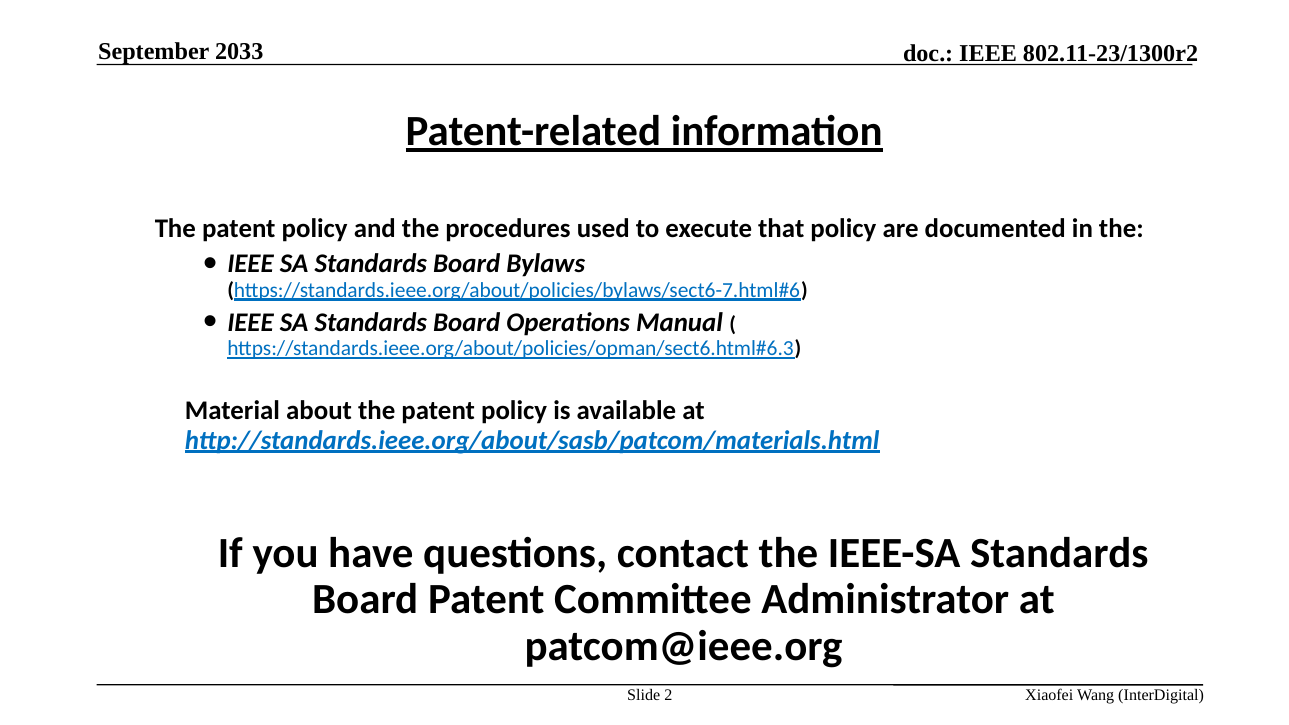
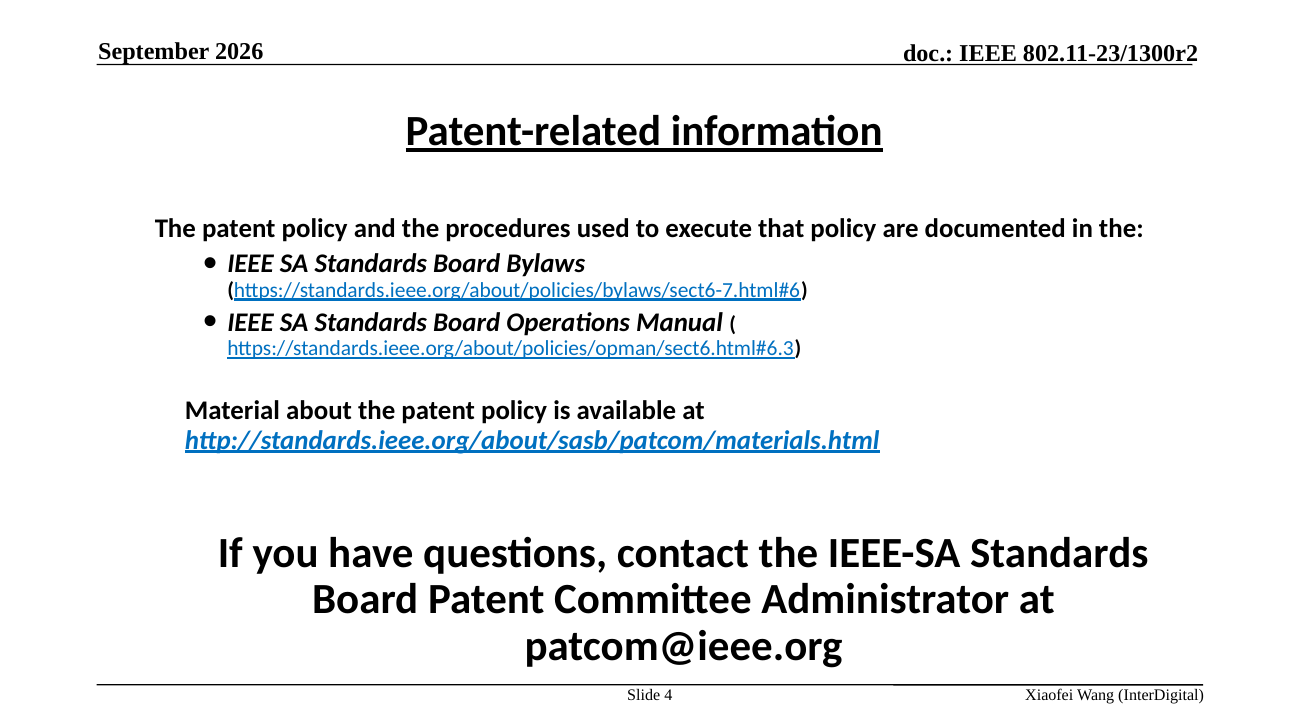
2033: 2033 -> 2026
2: 2 -> 4
